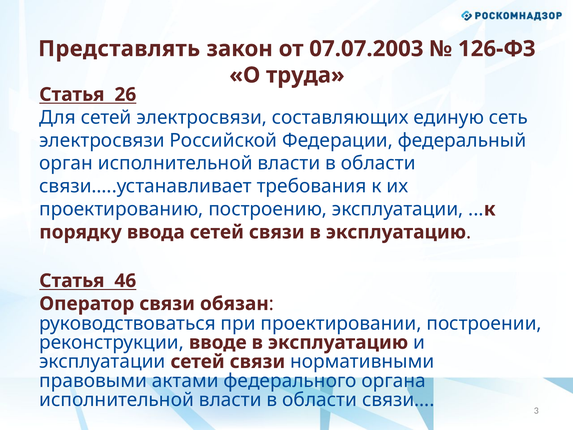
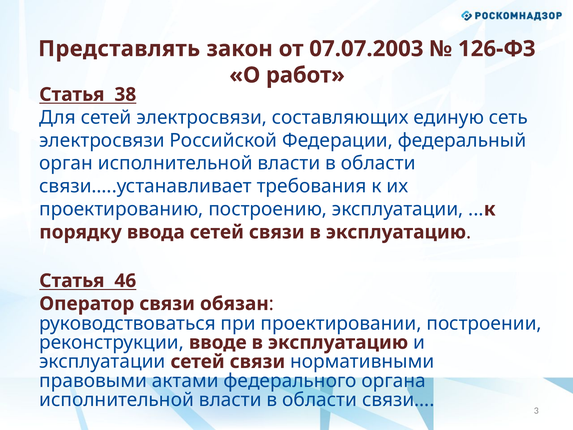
труда: труда -> работ
26: 26 -> 38
